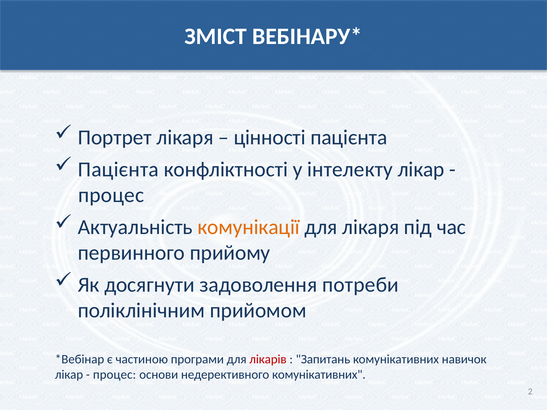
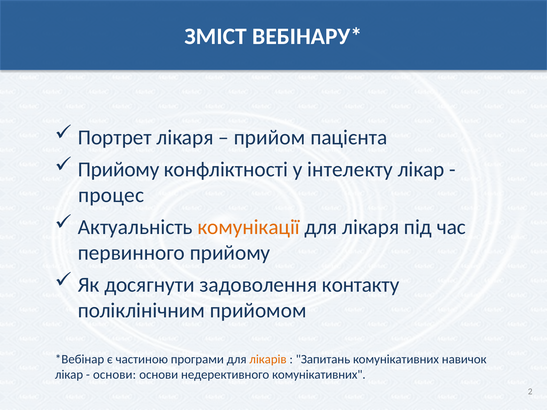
цінності: цінності -> прийом
Пацієнта at (118, 170): Пацієнта -> Прийому
потреби: потреби -> контакту
лікарів colour: red -> orange
процес at (115, 375): процес -> основи
